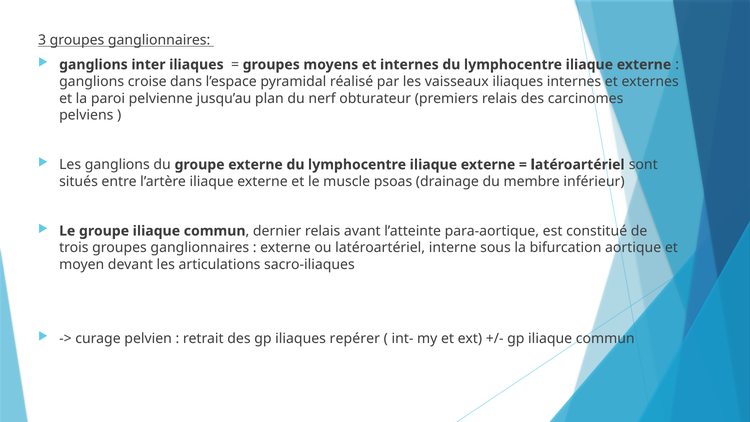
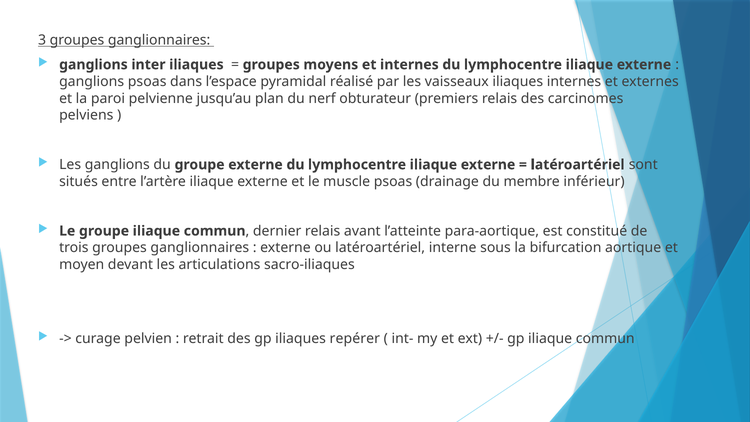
ganglions croise: croise -> psoas
